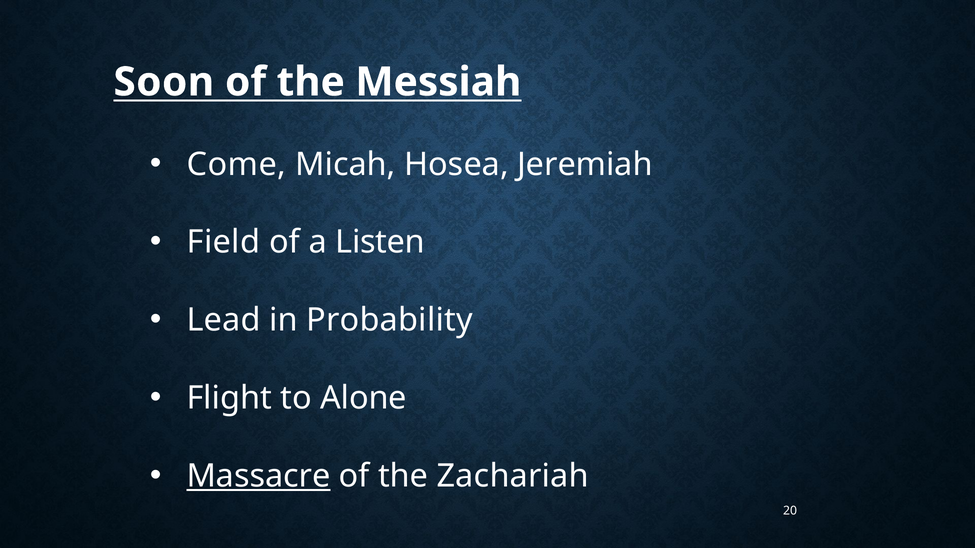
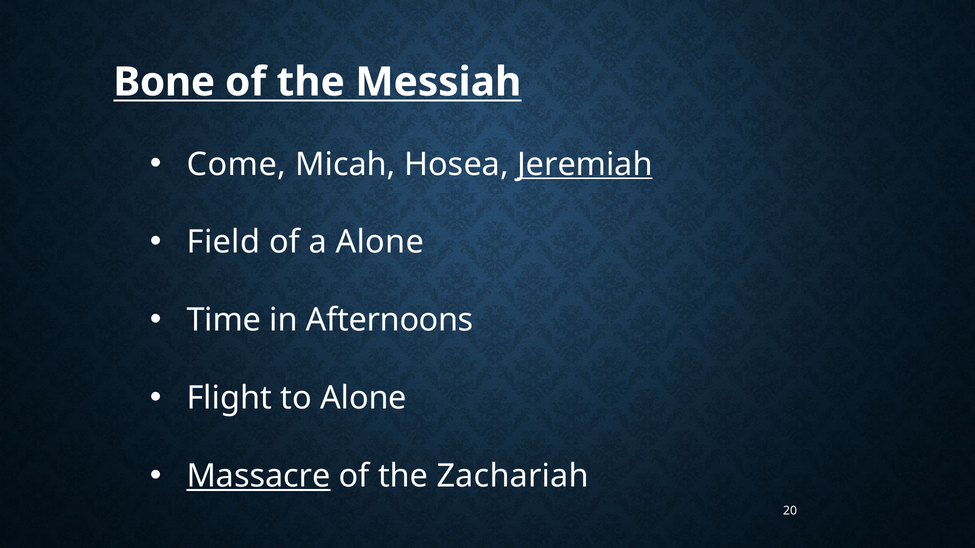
Soon: Soon -> Bone
Jeremiah underline: none -> present
a Listen: Listen -> Alone
Lead: Lead -> Time
Probability: Probability -> Afternoons
